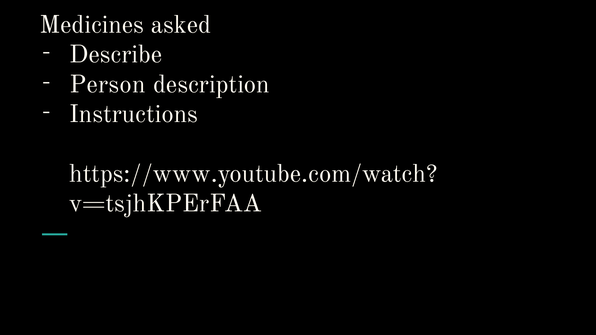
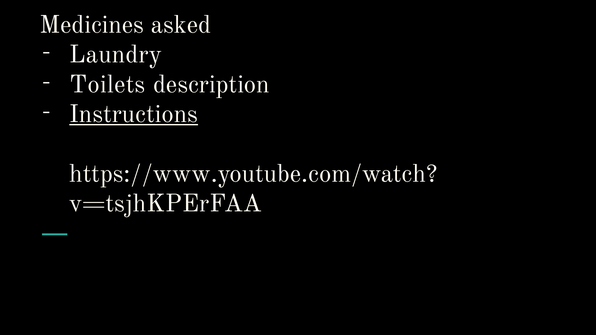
Describe: Describe -> Laundry
Person: Person -> Toilets
Instructions underline: none -> present
